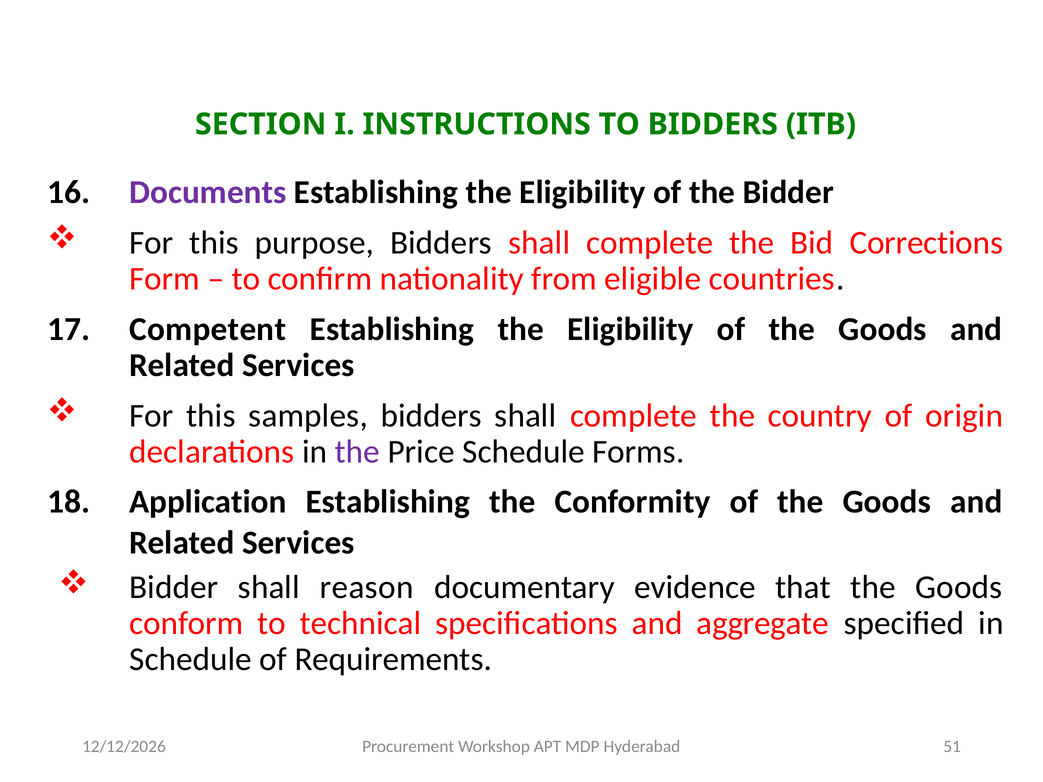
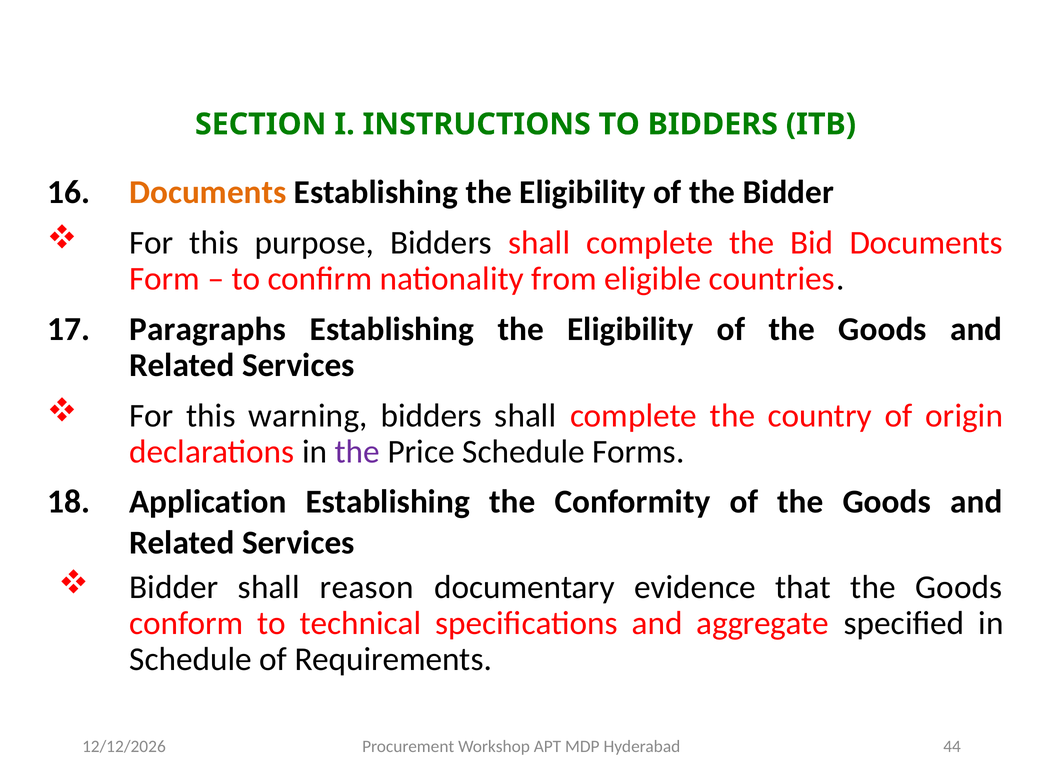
Documents at (208, 192) colour: purple -> orange
Bid Corrections: Corrections -> Documents
Competent: Competent -> Paragraphs
samples: samples -> warning
51: 51 -> 44
